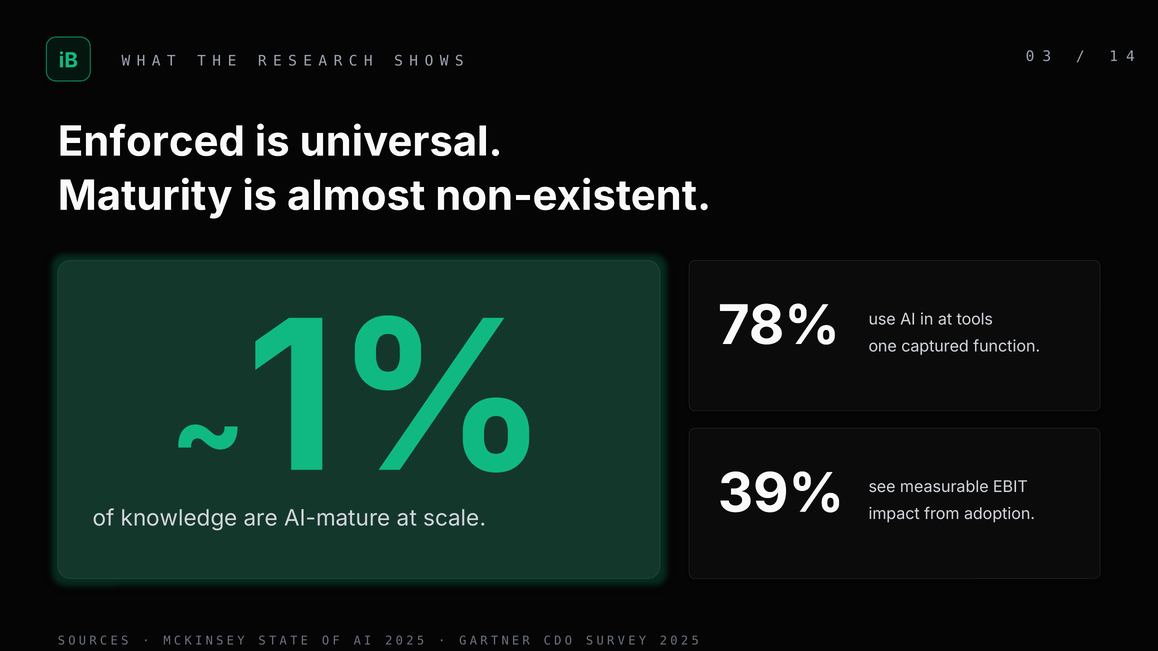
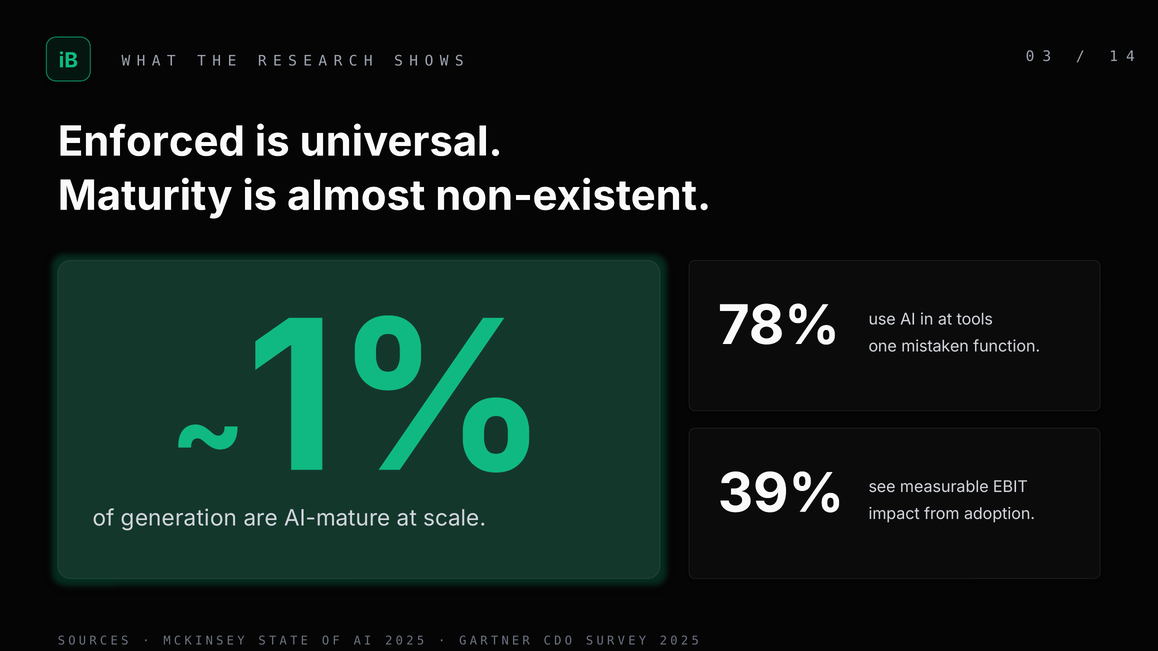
captured: captured -> mistaken
knowledge: knowledge -> generation
